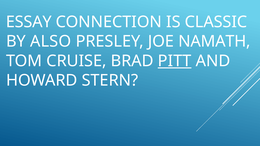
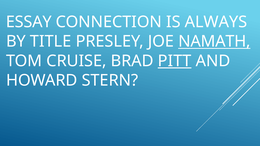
CLASSIC: CLASSIC -> ALWAYS
ALSO: ALSO -> TITLE
NAMATH underline: none -> present
